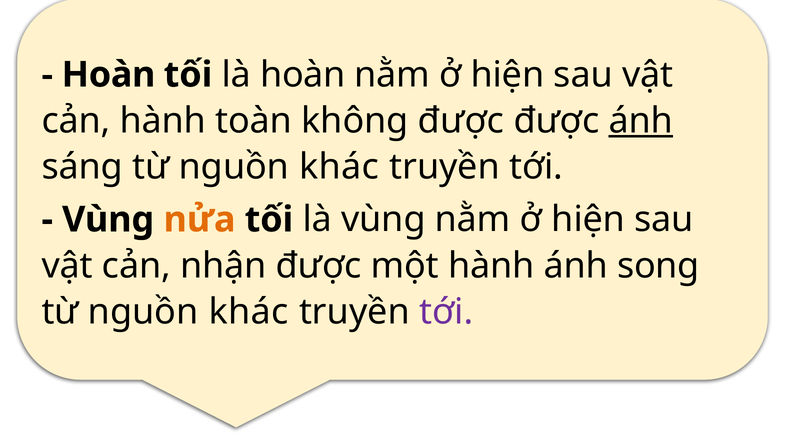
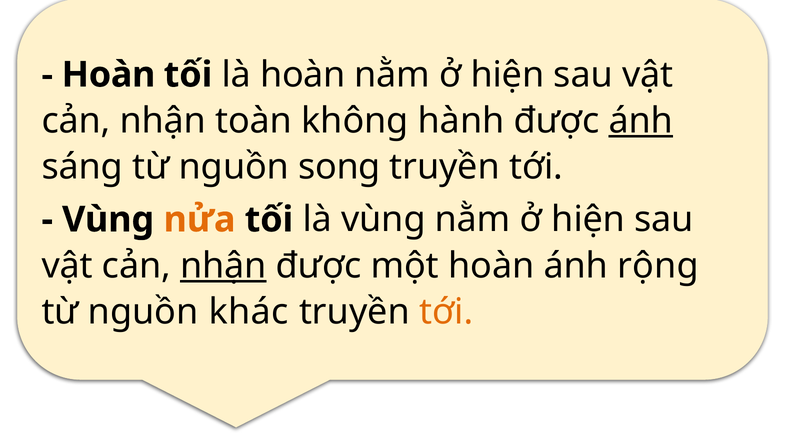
hành at (163, 121): hành -> nhận
không được: được -> hành
khác at (339, 167): khác -> song
nhận at (223, 266) underline: none -> present
một hành: hành -> hoàn
song: song -> rộng
tới at (446, 312) colour: purple -> orange
